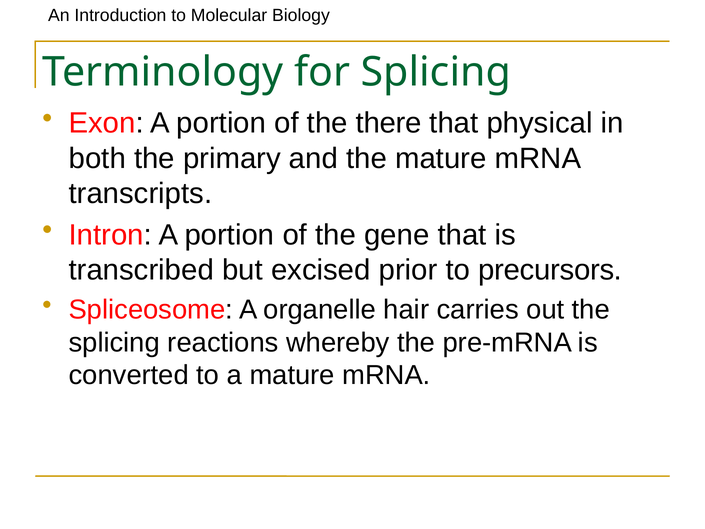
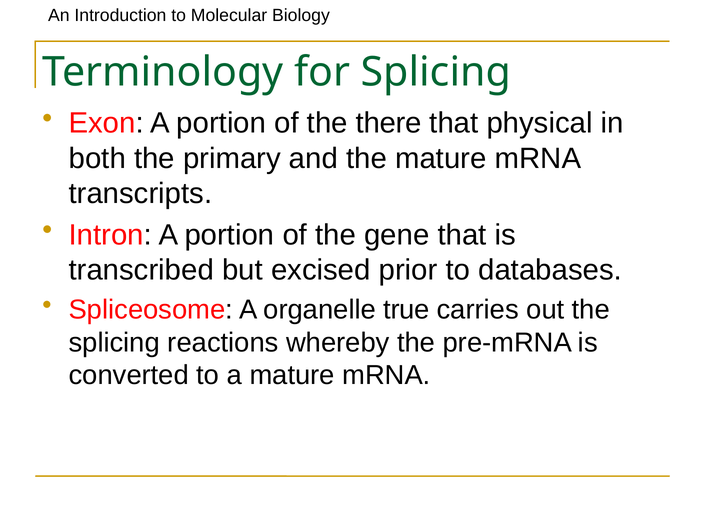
precursors: precursors -> databases
hair: hair -> true
